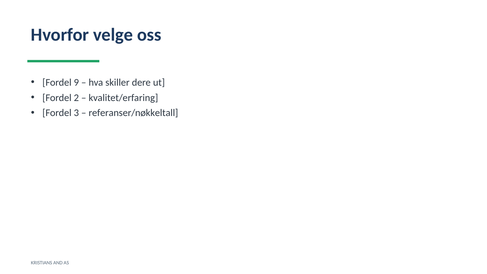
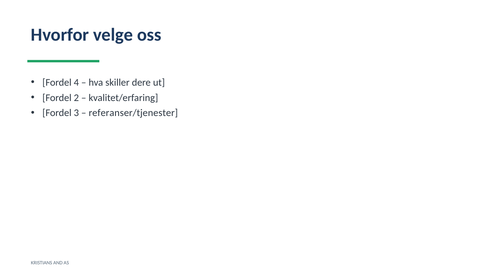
9: 9 -> 4
referanser/nøkkeltall: referanser/nøkkeltall -> referanser/tjenester
